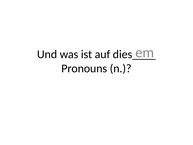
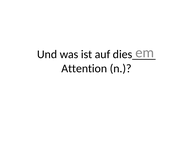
Pronouns: Pronouns -> Attention
